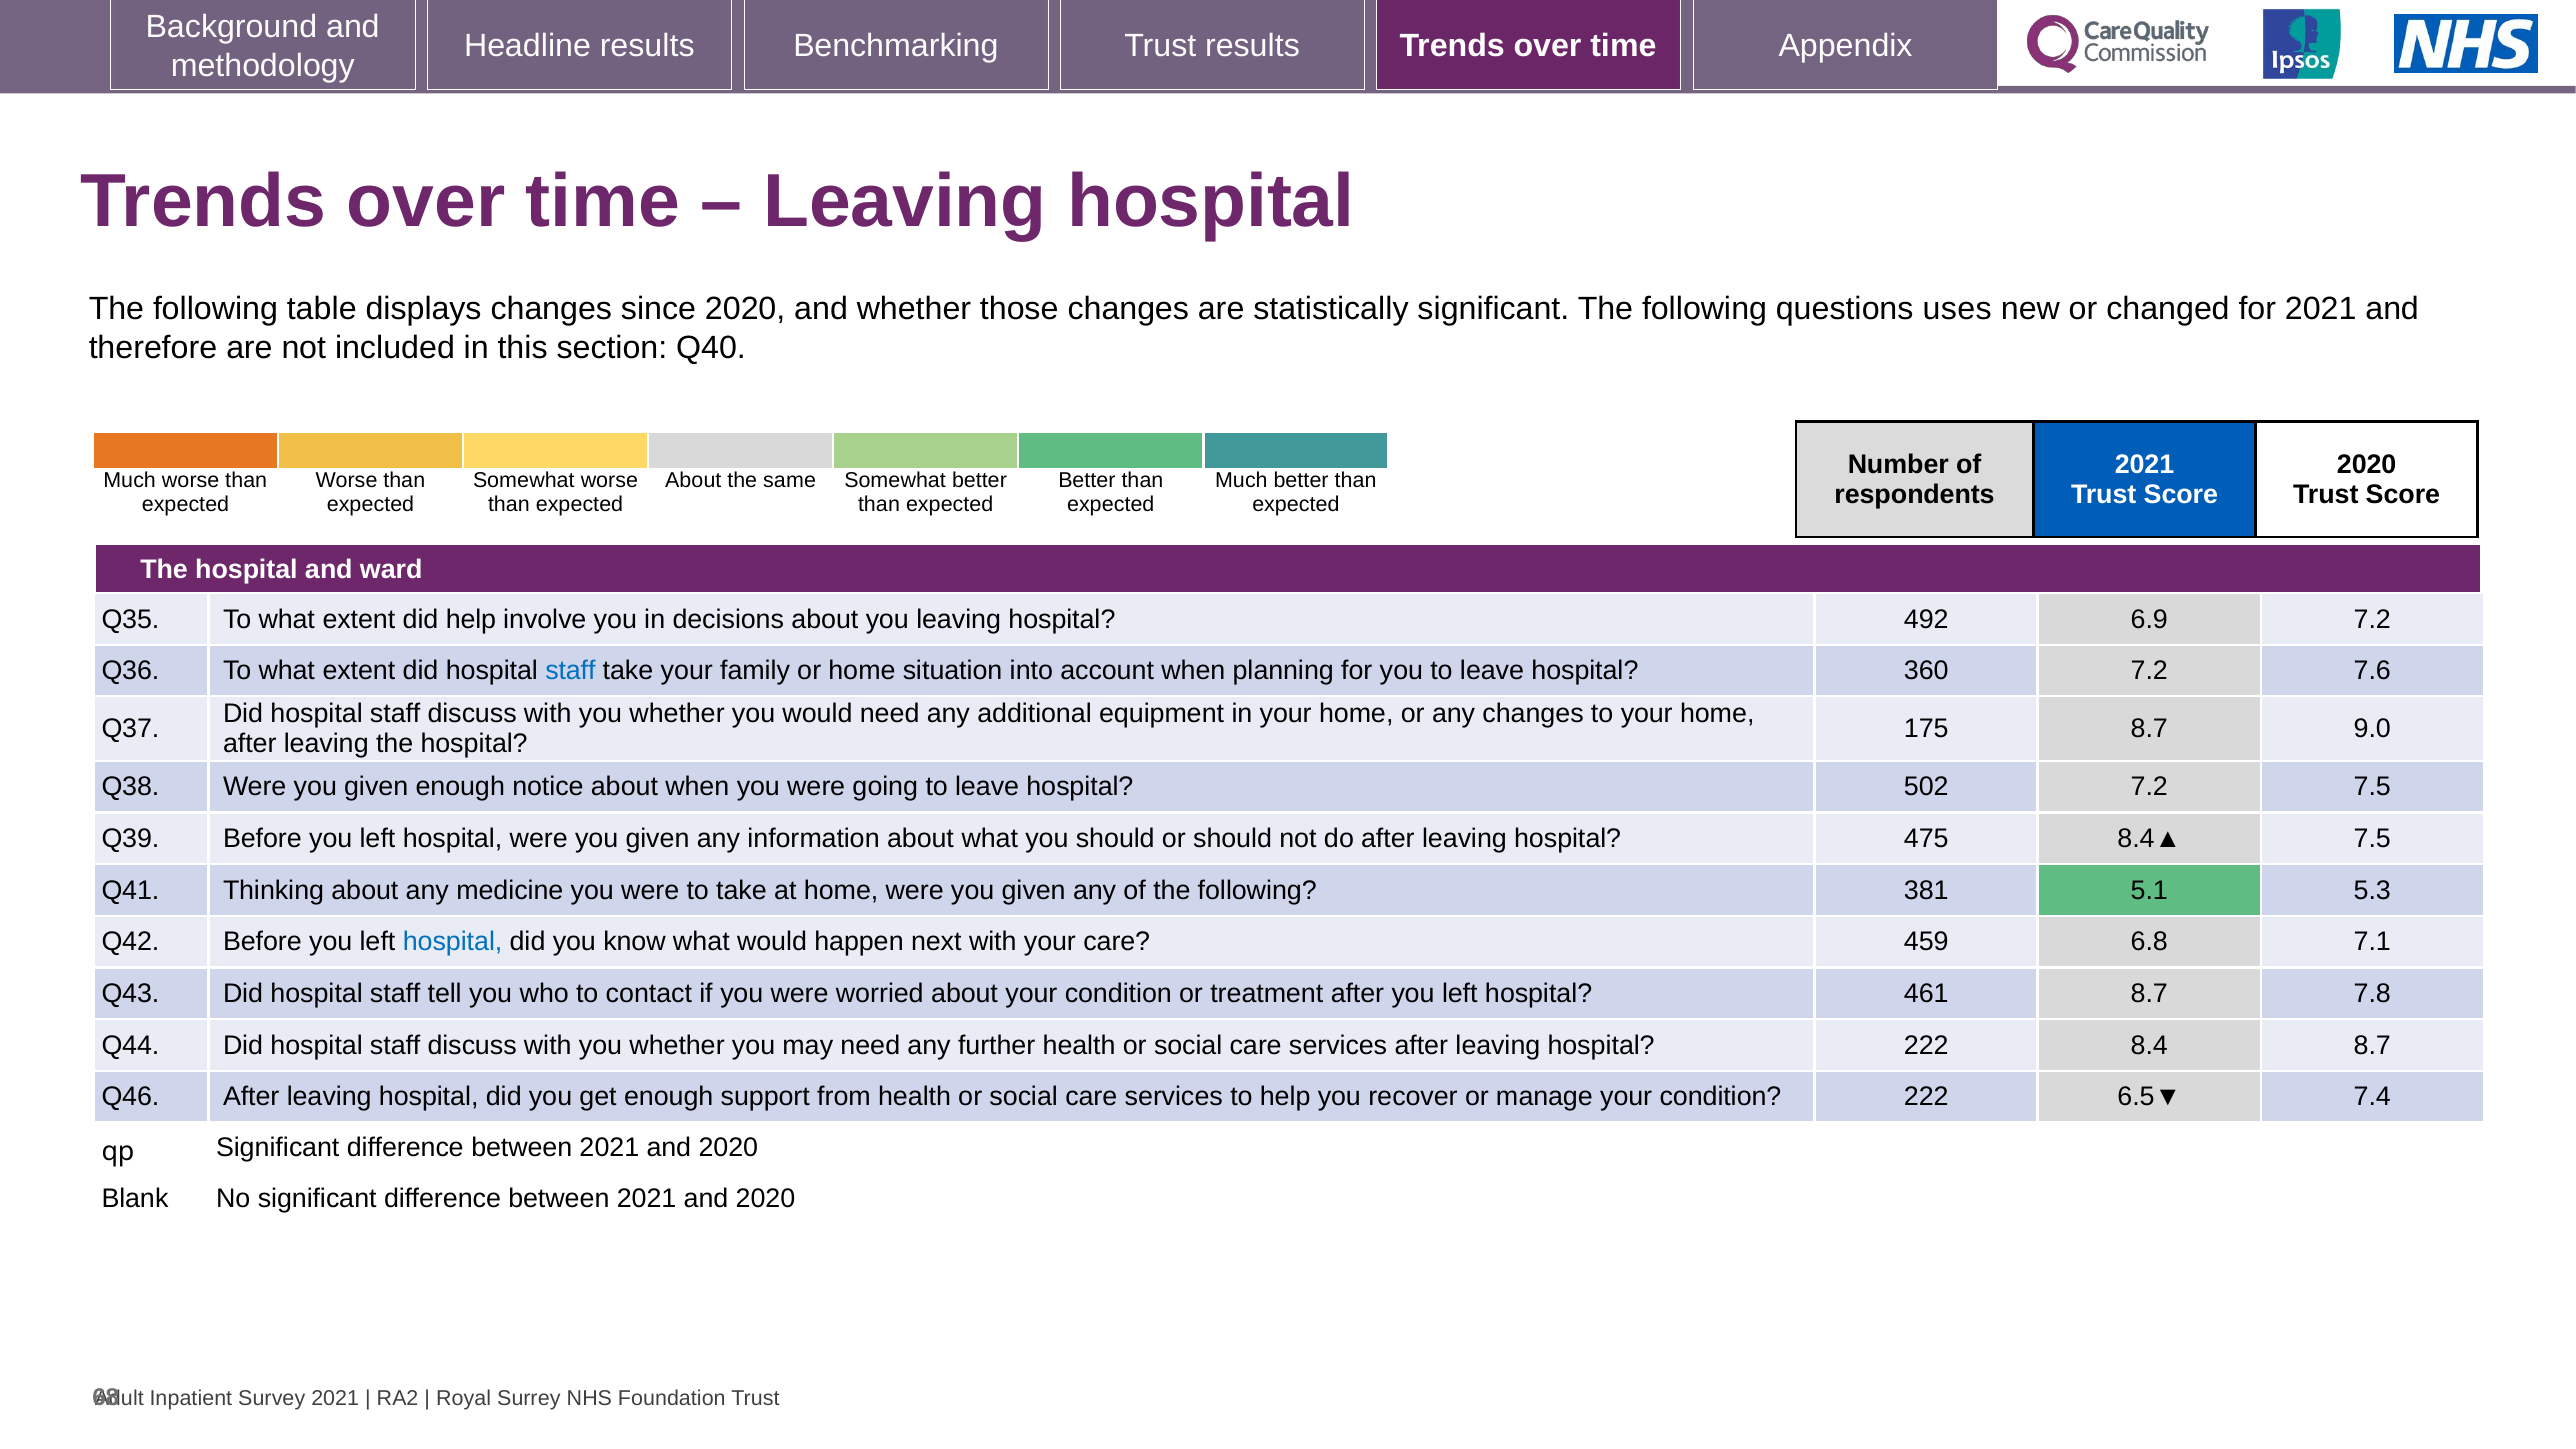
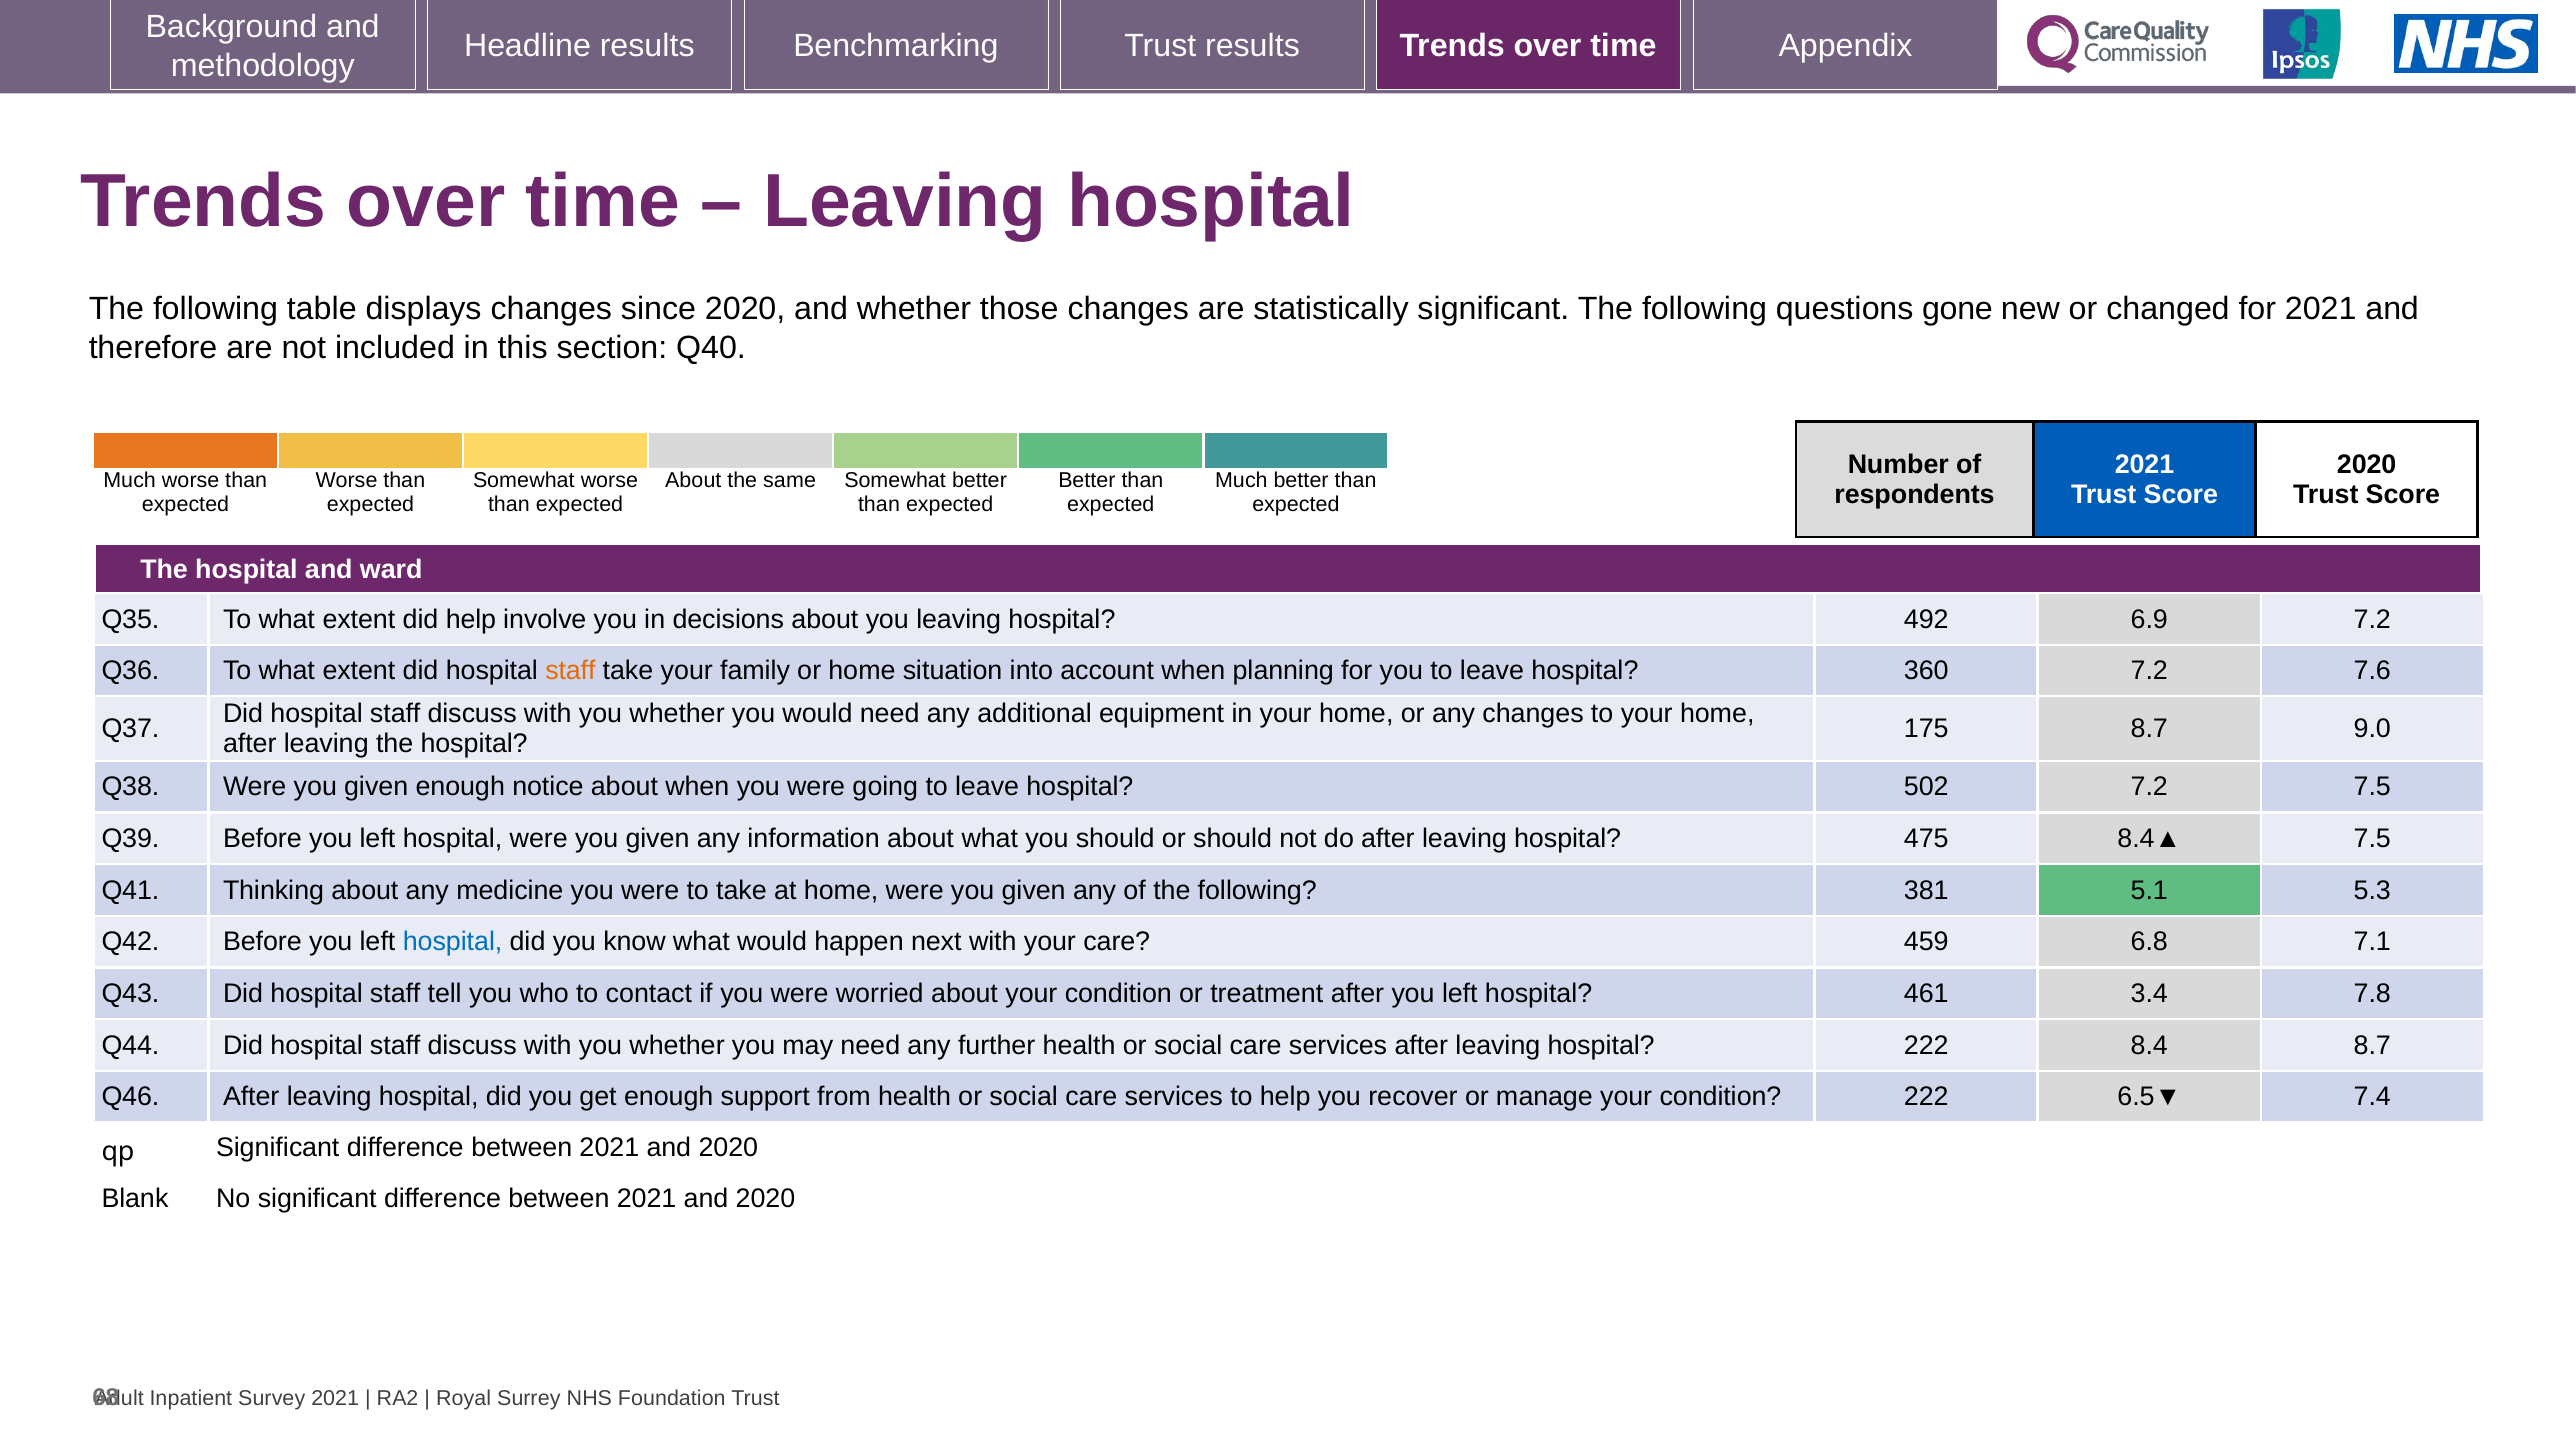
uses: uses -> gone
staff at (570, 671) colour: blue -> orange
461 8.7: 8.7 -> 3.4
